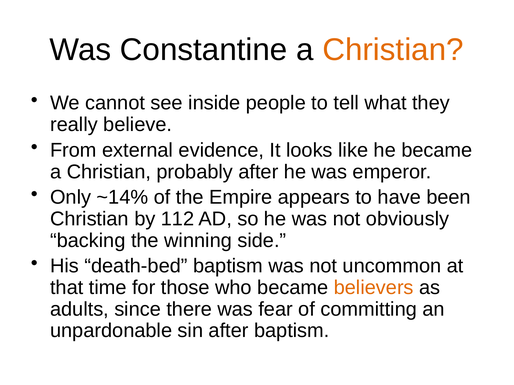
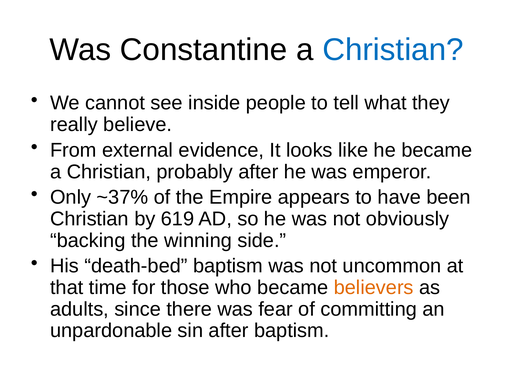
Christian at (393, 50) colour: orange -> blue
~14%: ~14% -> ~37%
112: 112 -> 619
